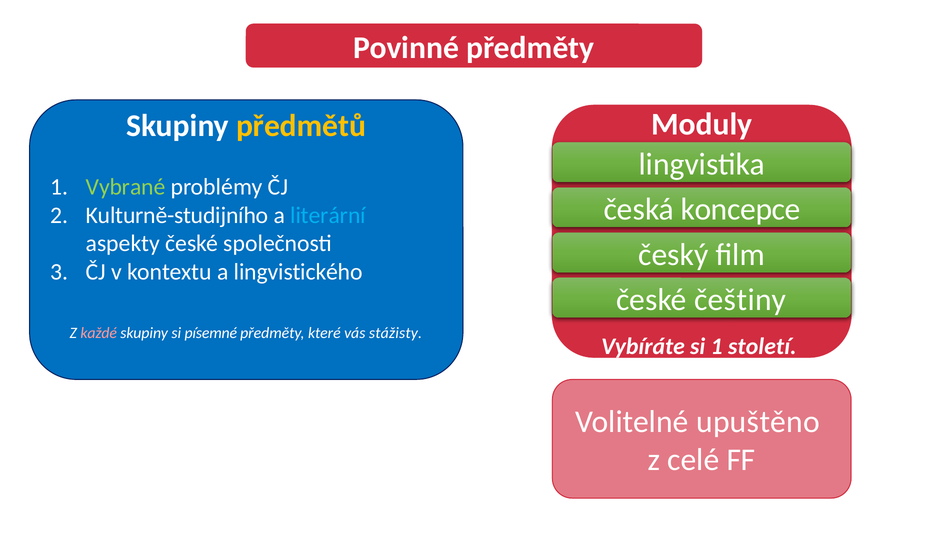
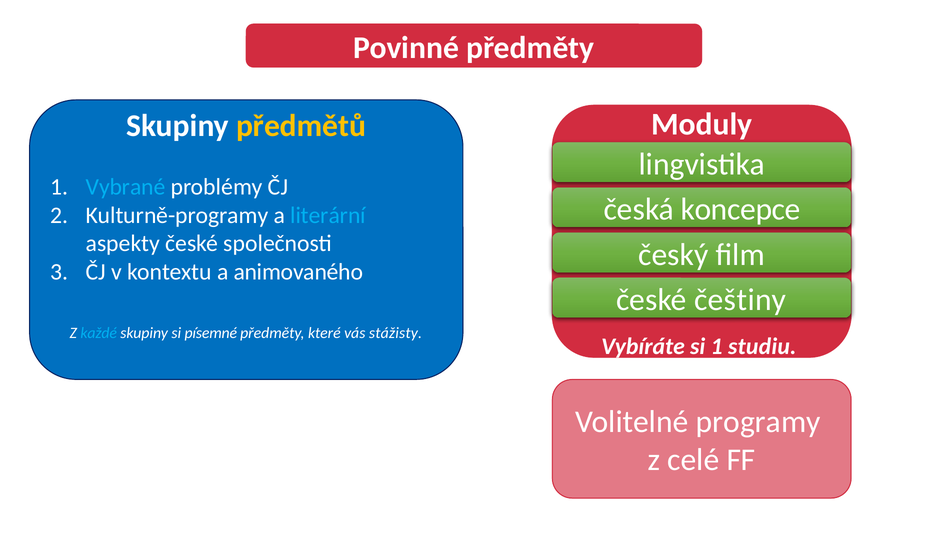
Vybrané colour: light green -> light blue
Kulturně-studijního: Kulturně-studijního -> Kulturně-programy
lingvistického: lingvistického -> animovaného
každé colour: pink -> light blue
století: století -> studiu
upuštěno: upuštěno -> programy
